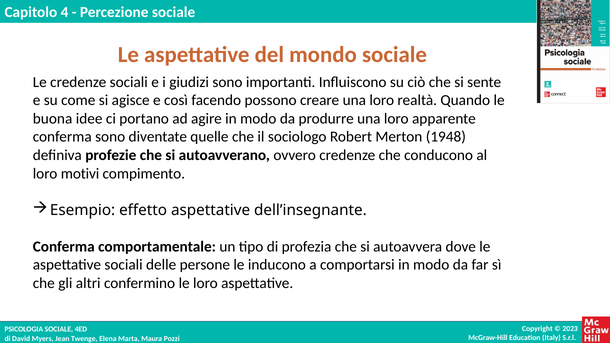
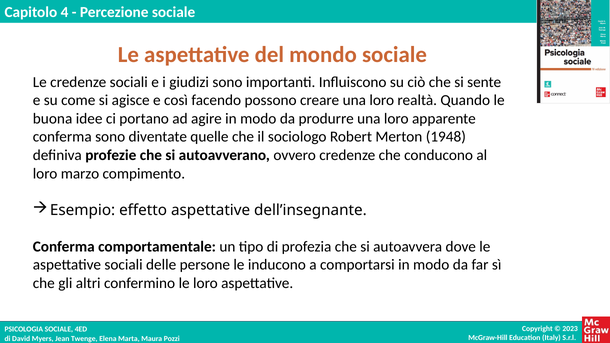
motivi: motivi -> marzo
